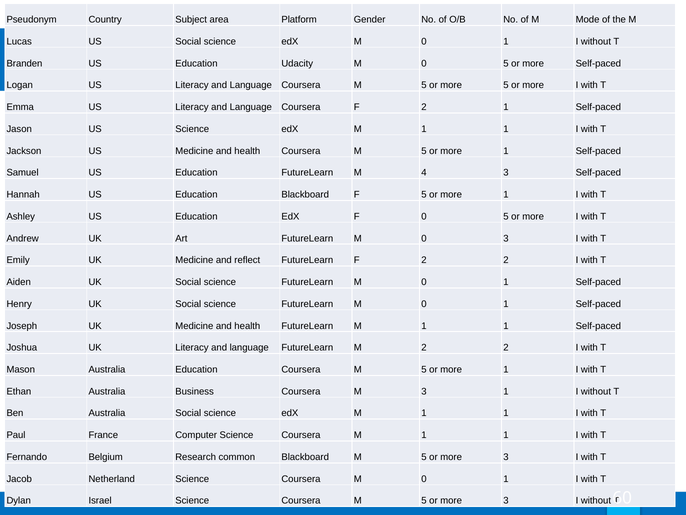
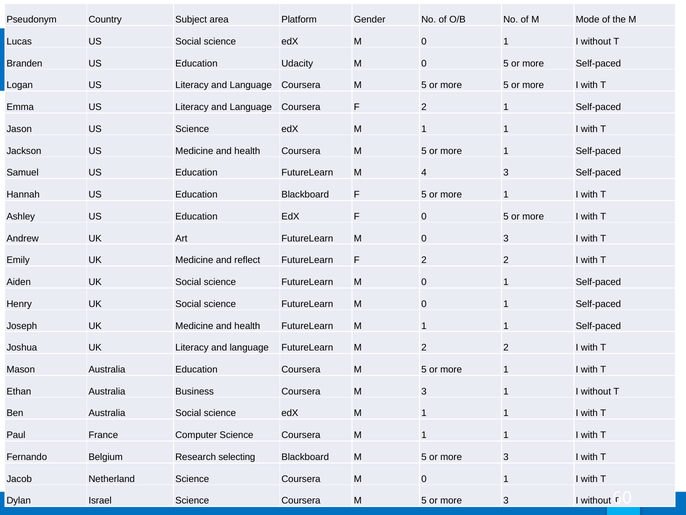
common: common -> selecting
